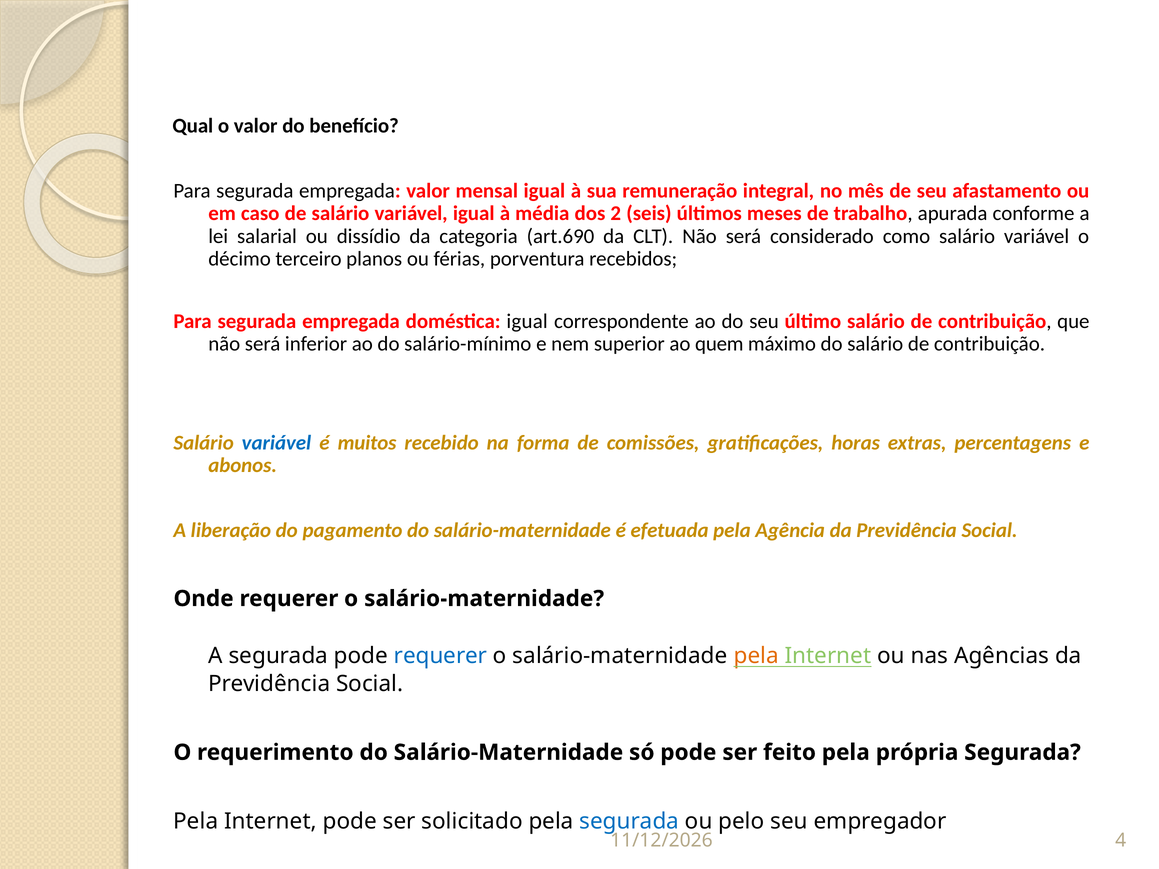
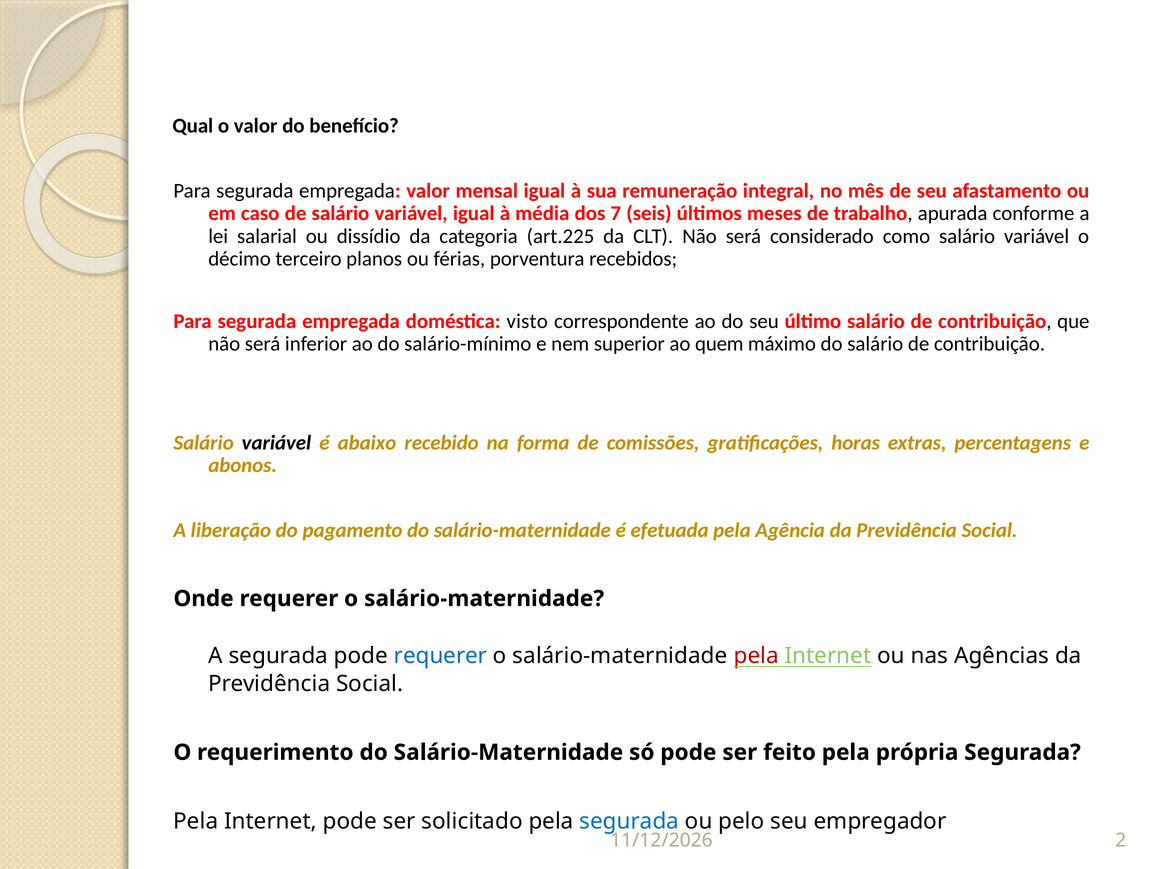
2: 2 -> 7
art.690: art.690 -> art.225
doméstica igual: igual -> visto
variável at (276, 443) colour: blue -> black
muitos: muitos -> abaixo
pela at (756, 656) colour: orange -> red
4: 4 -> 2
